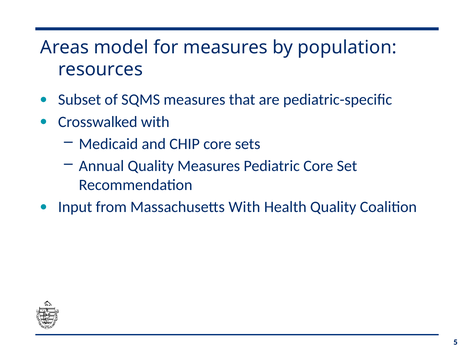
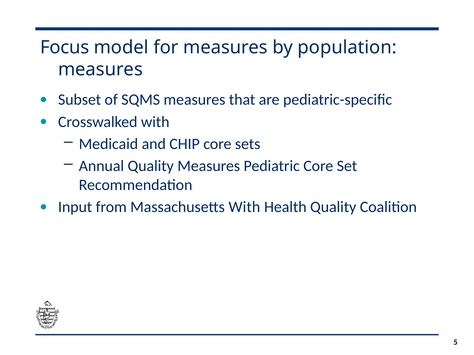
Areas: Areas -> Focus
resources at (100, 70): resources -> measures
